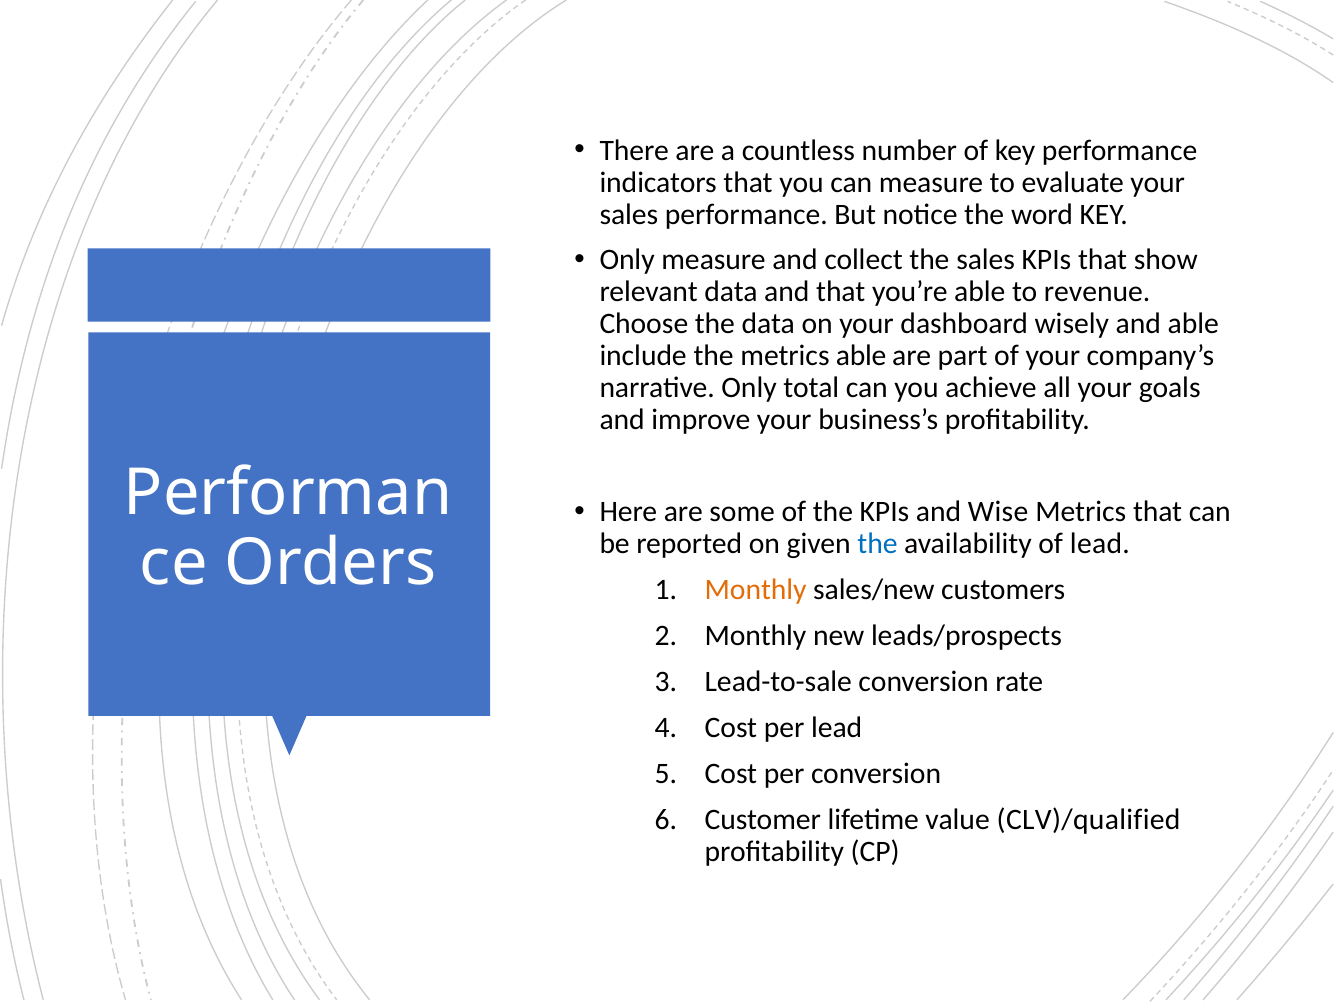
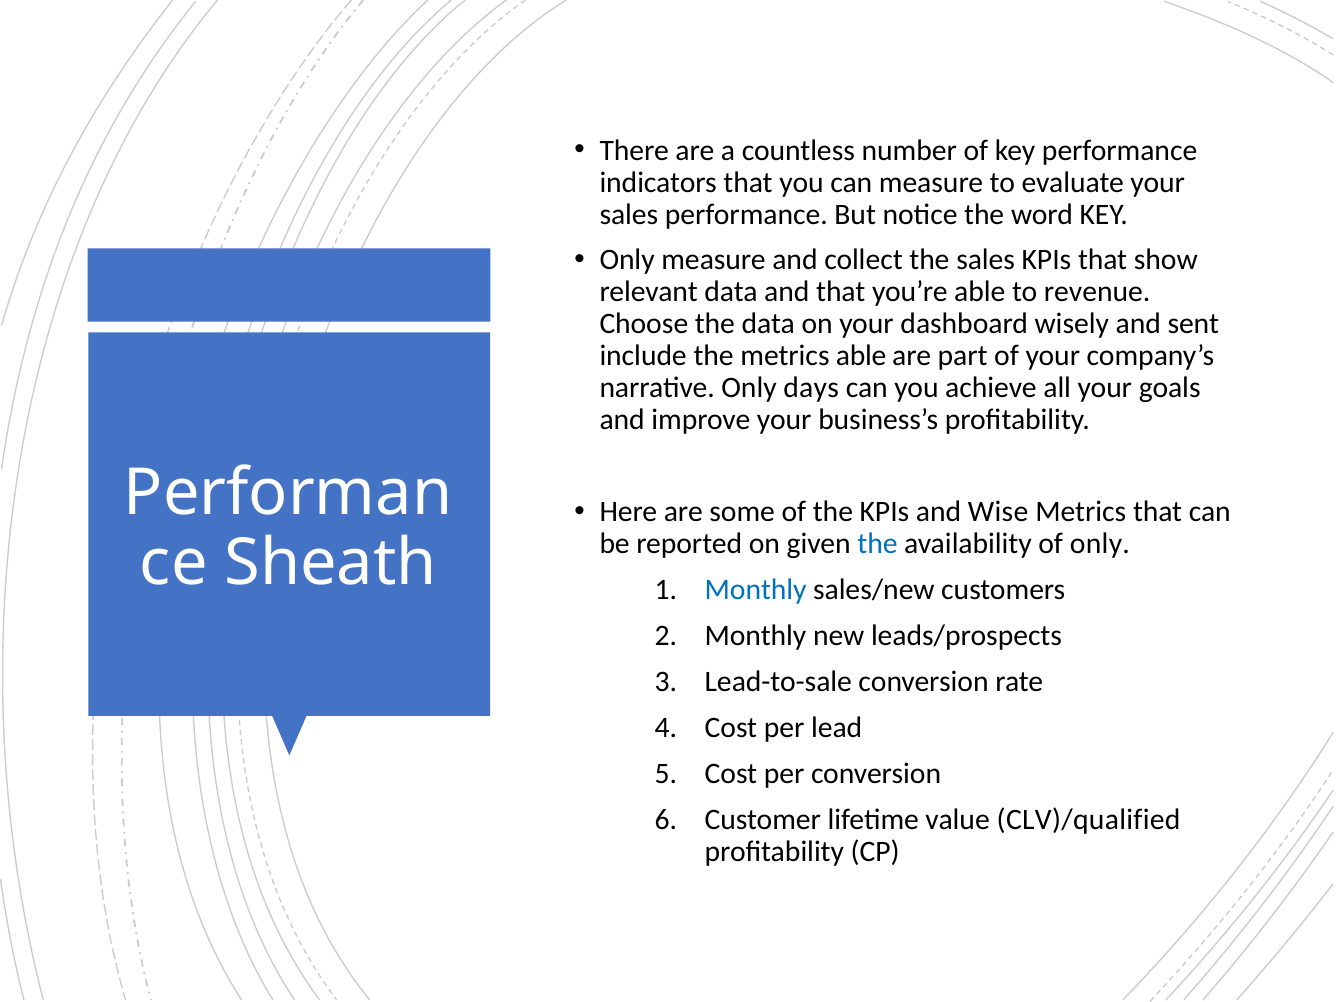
and able: able -> sent
total: total -> days
of lead: lead -> only
Orders: Orders -> Sheath
Monthly at (756, 590) colour: orange -> blue
